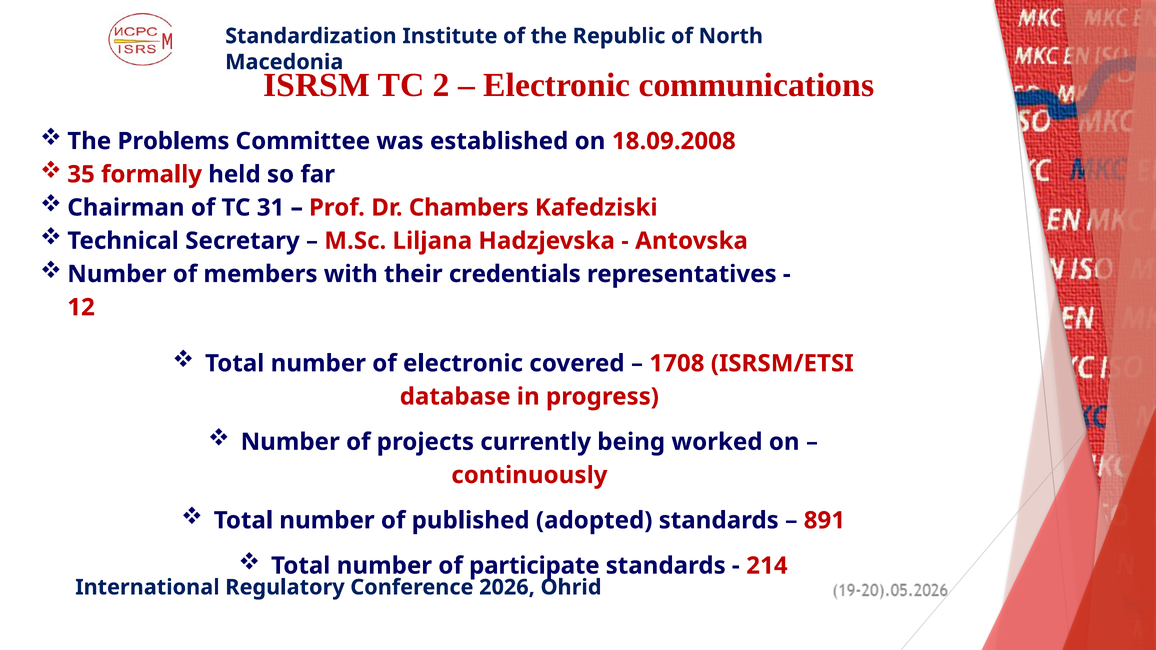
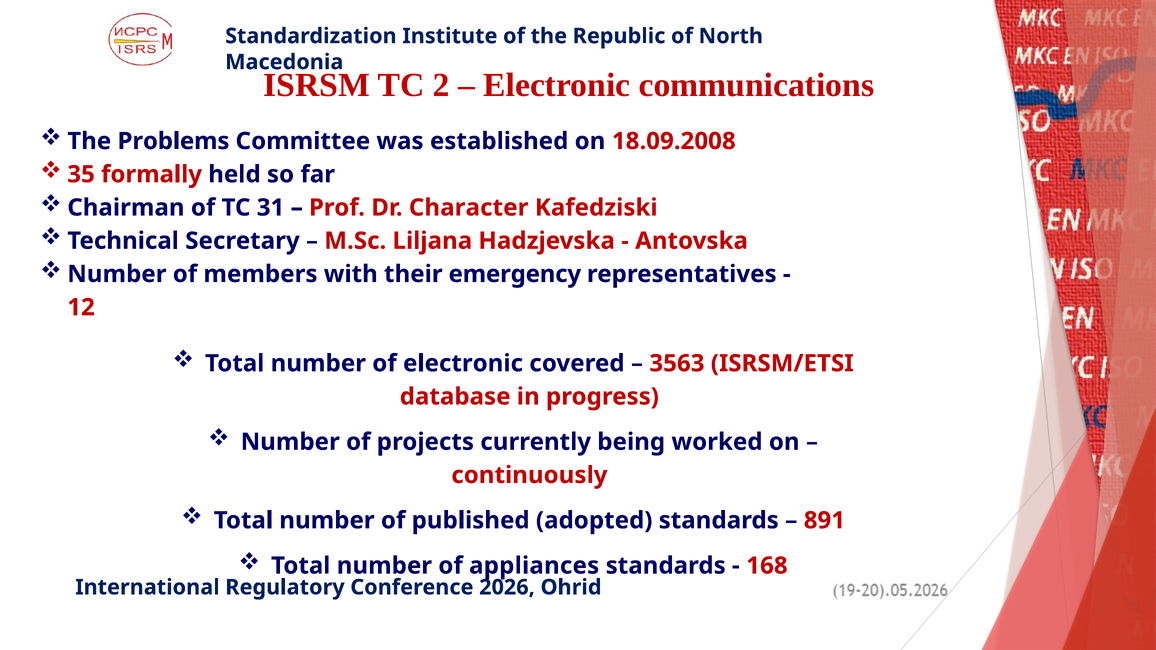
Chambers: Chambers -> Character
credentials: credentials -> emergency
1708: 1708 -> 3563
participate: participate -> appliances
214: 214 -> 168
